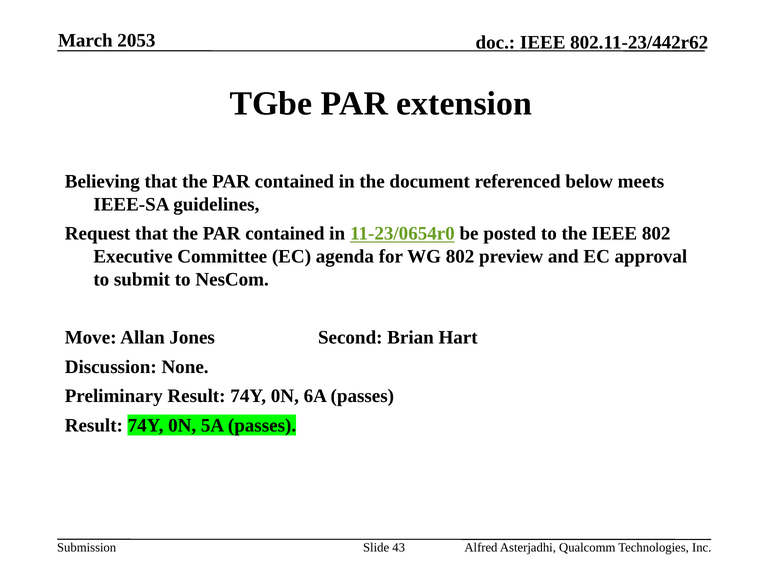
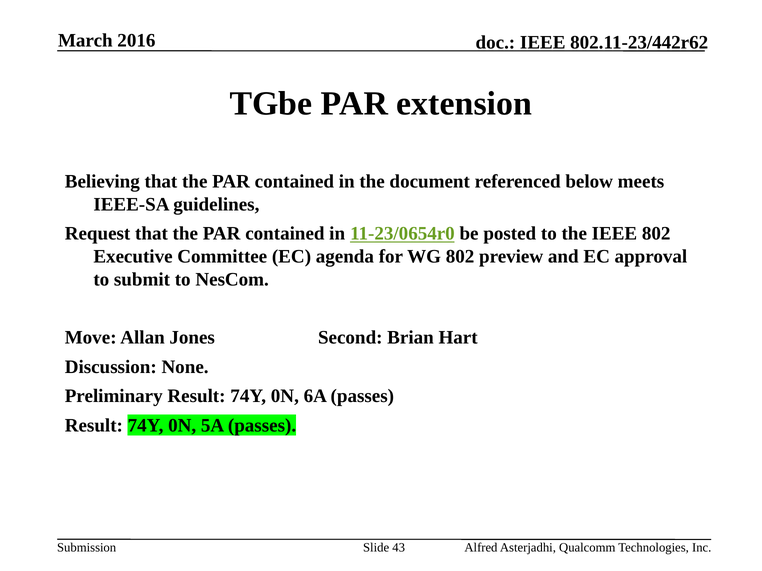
2053: 2053 -> 2016
